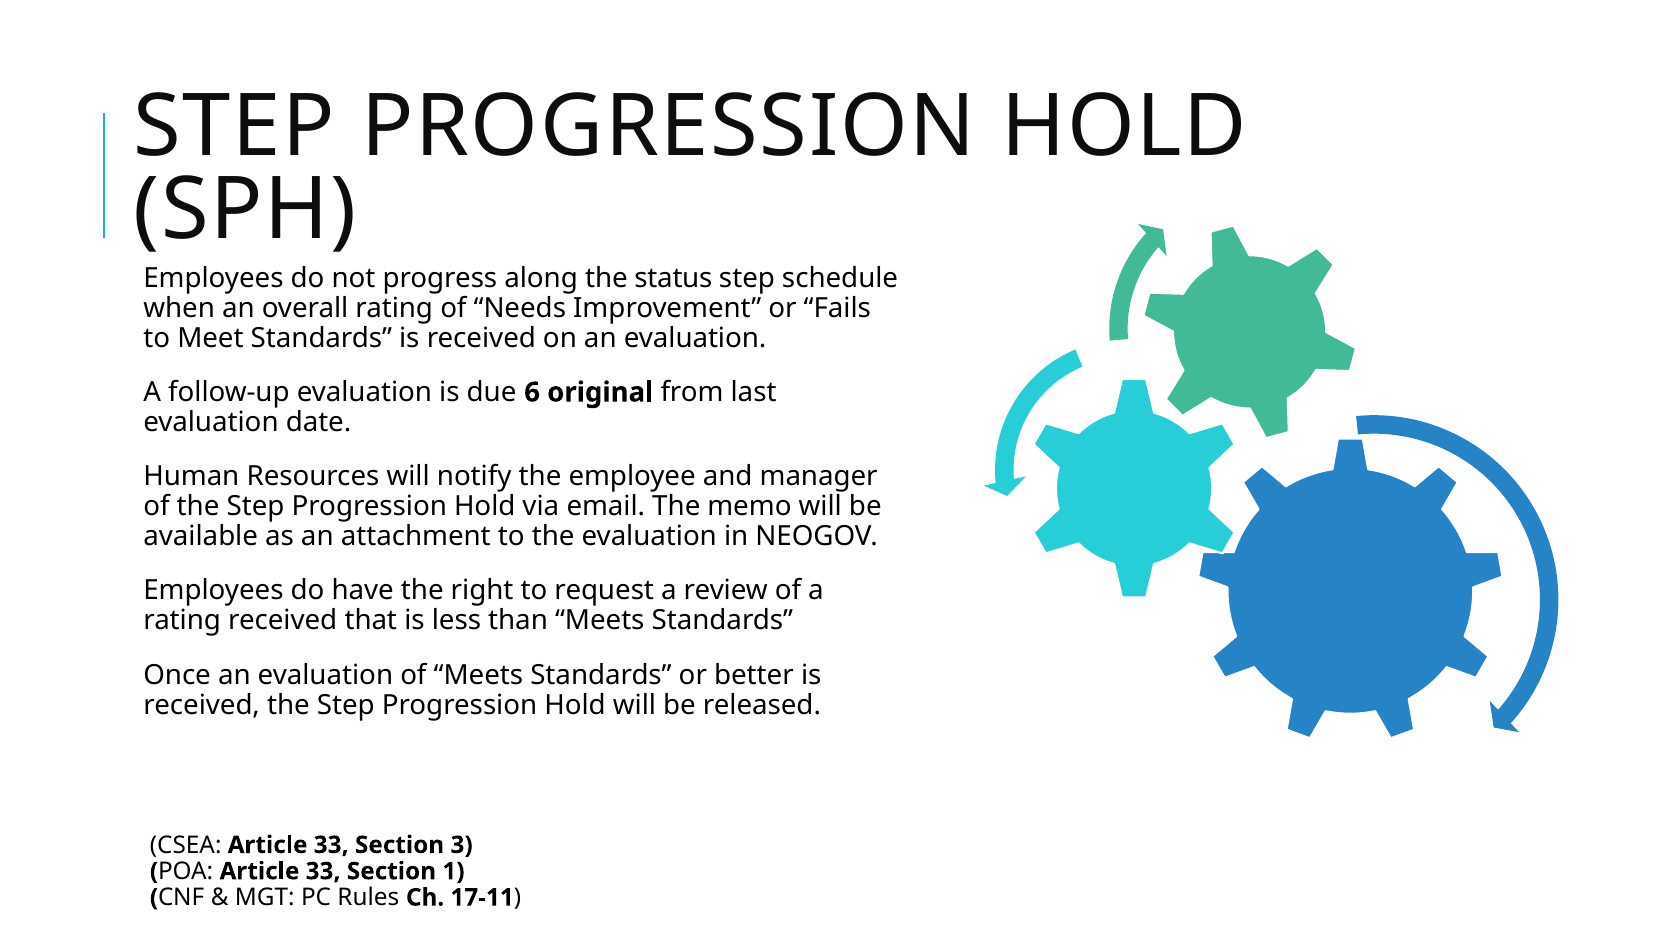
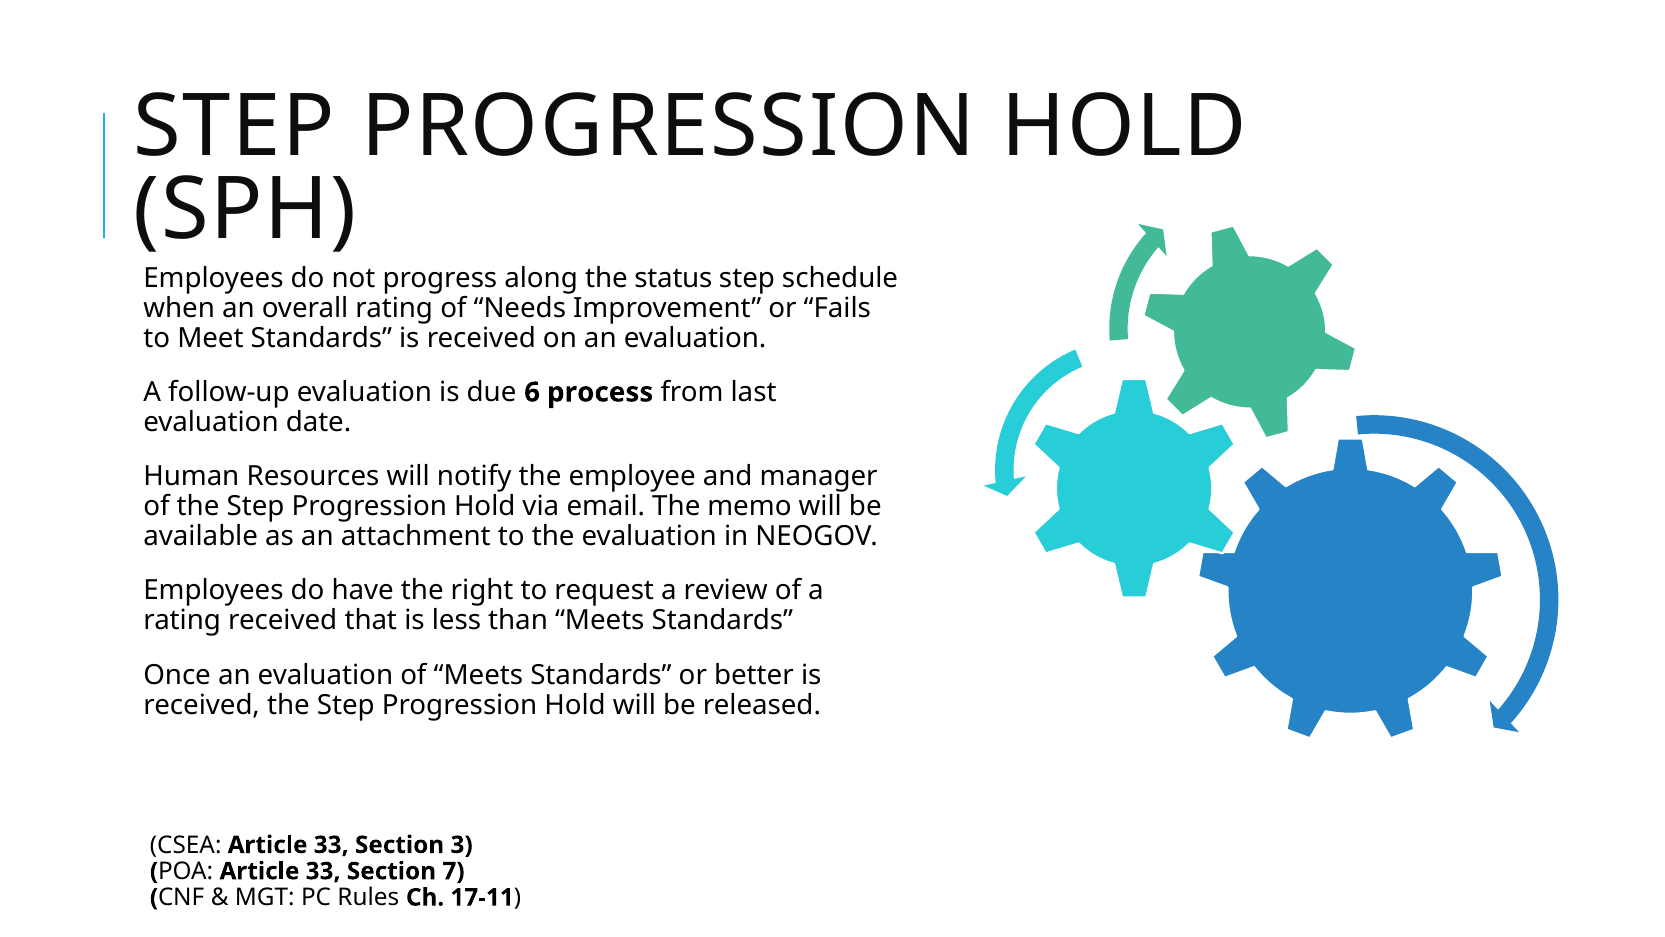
original: original -> process
1: 1 -> 7
